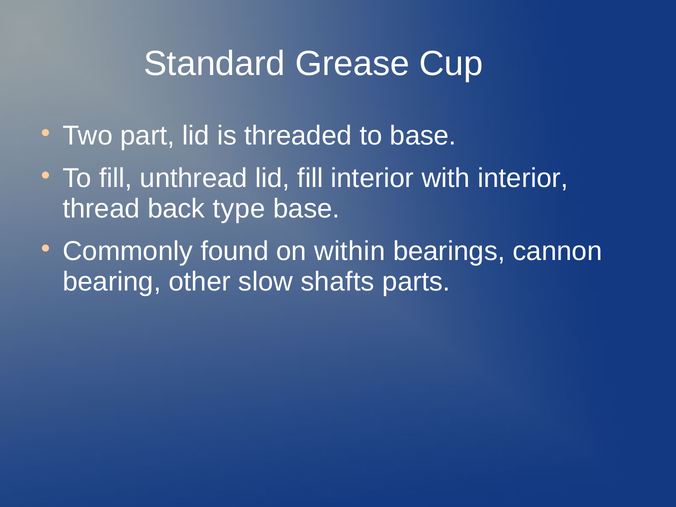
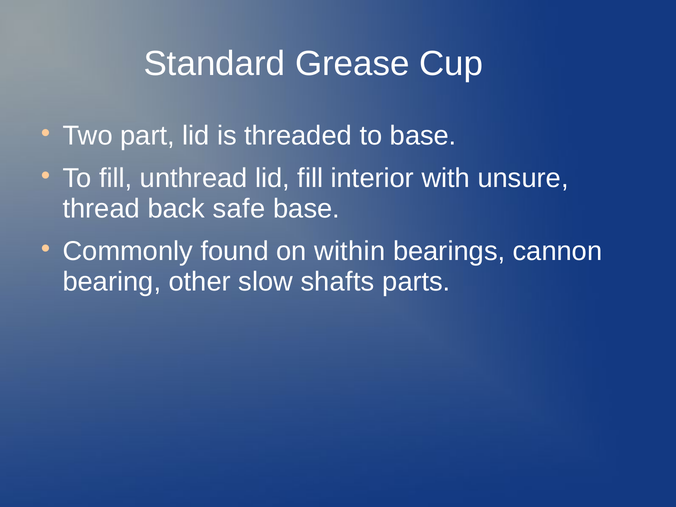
with interior: interior -> unsure
type: type -> safe
